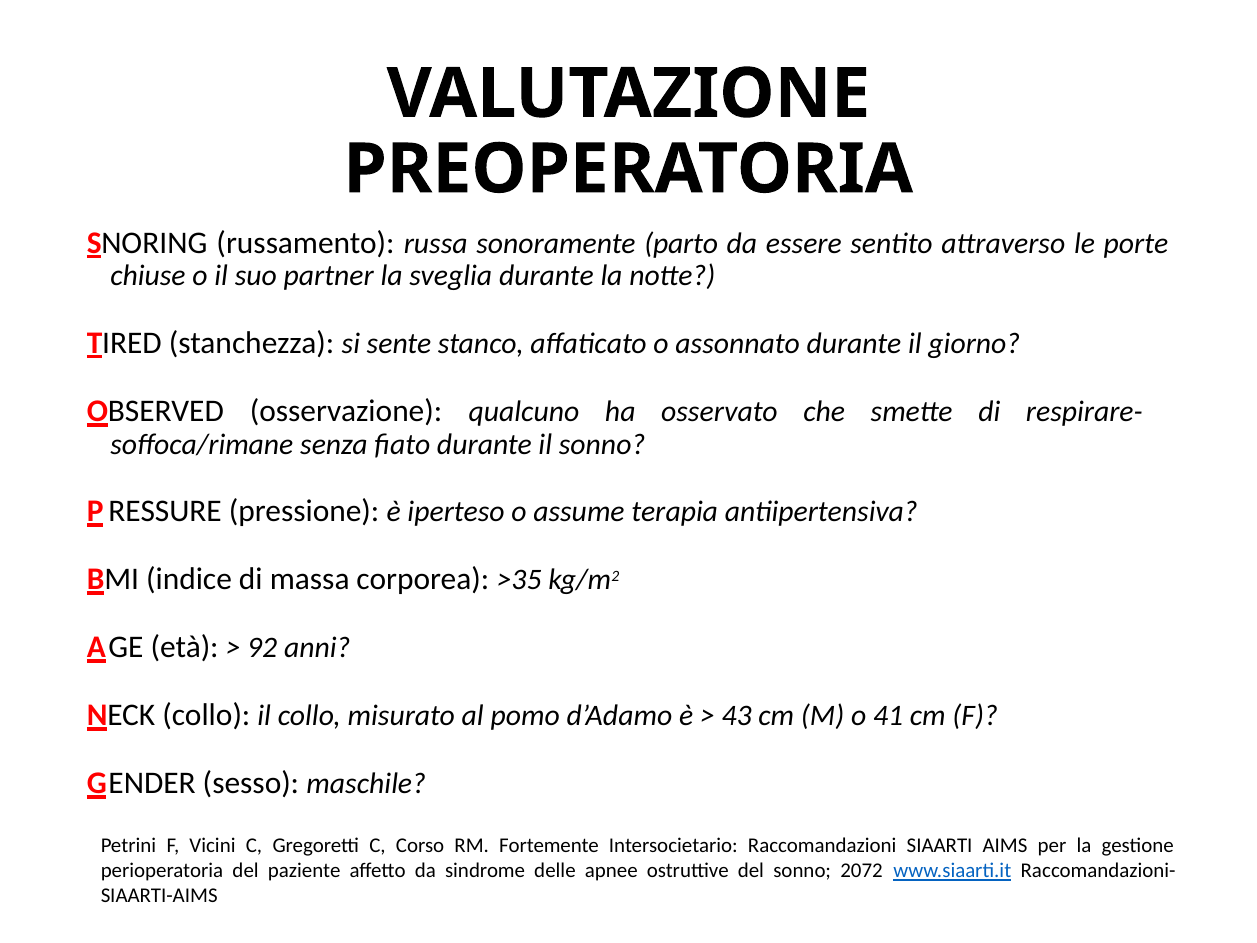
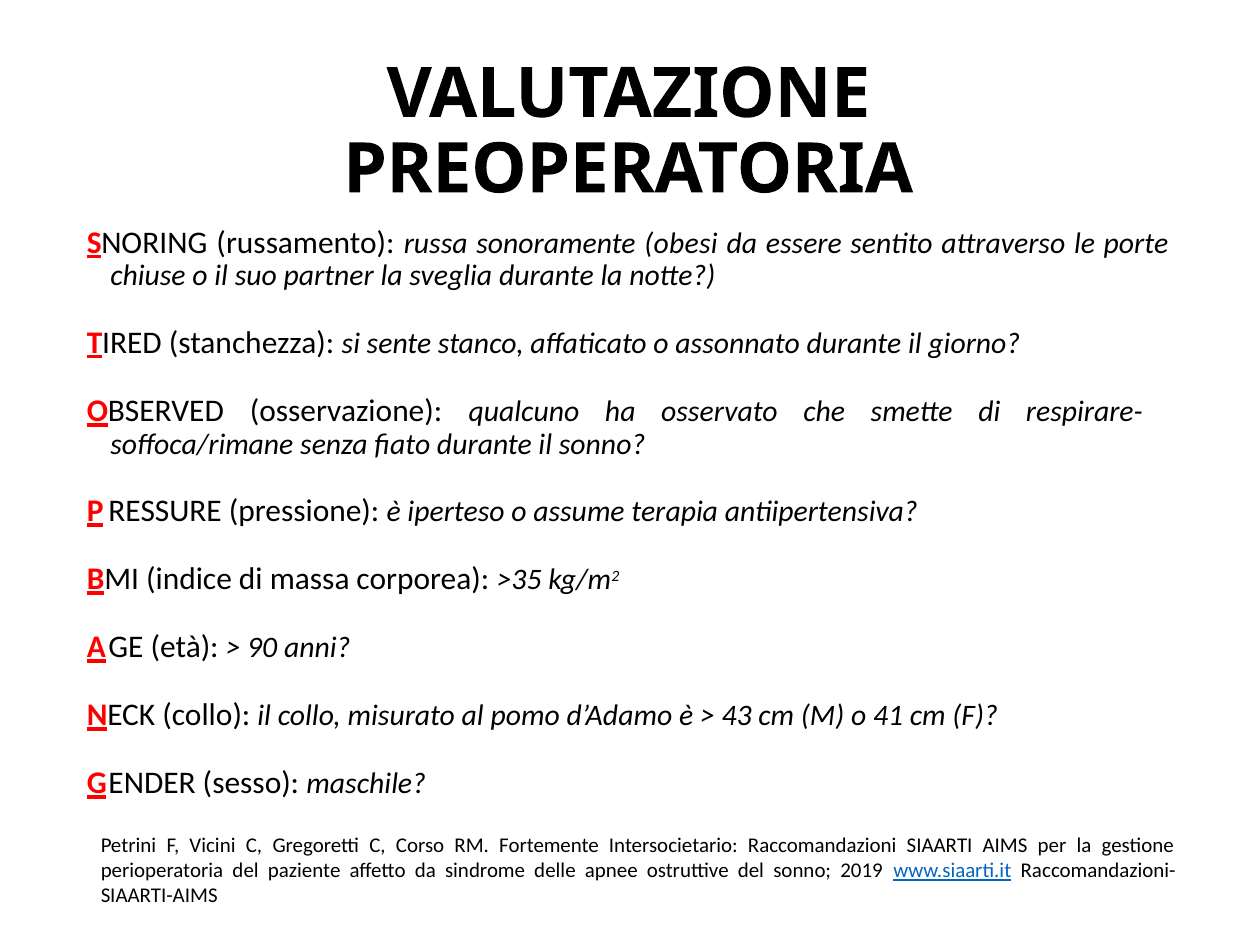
parto: parto -> obesi
92: 92 -> 90
2072: 2072 -> 2019
